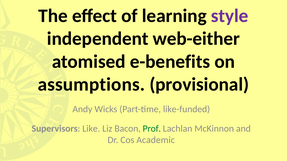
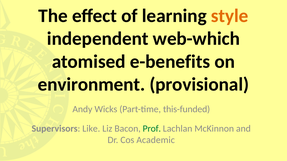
style colour: purple -> orange
web-either: web-either -> web-which
assumptions: assumptions -> environment
like-funded: like-funded -> this-funded
